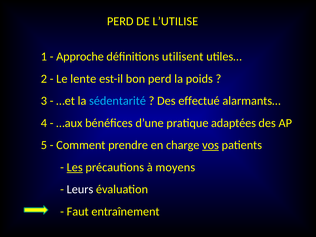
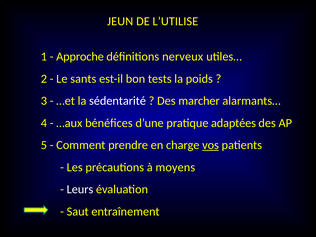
PERD at (120, 21): PERD -> JEUN
utilisent: utilisent -> nerveux
lente: lente -> sants
bon perd: perd -> tests
sédentarité colour: light blue -> white
effectué: effectué -> marcher
Les underline: present -> none
Faut: Faut -> Saut
